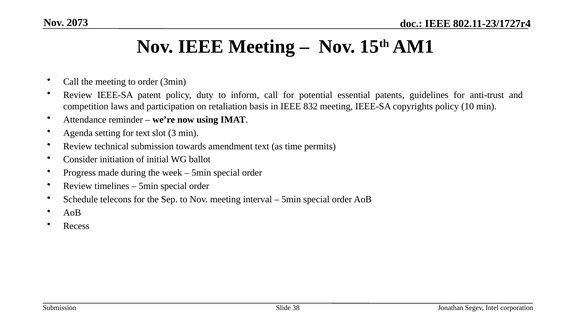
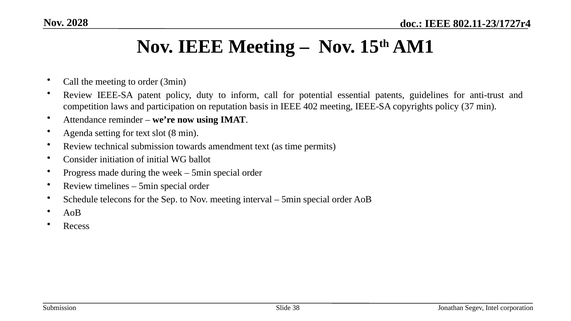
2073: 2073 -> 2028
retaliation: retaliation -> reputation
832: 832 -> 402
10: 10 -> 37
3: 3 -> 8
